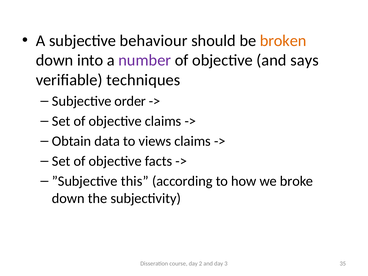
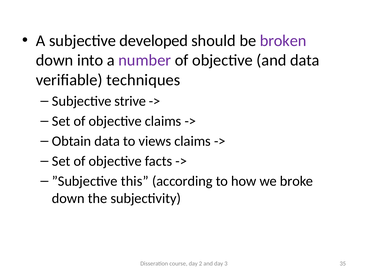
behaviour: behaviour -> developed
broken colour: orange -> purple
and says: says -> data
order: order -> strive
